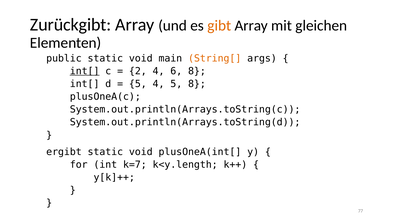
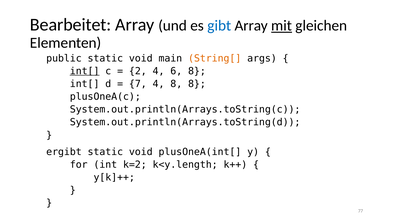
Zurückgibt: Zurückgibt -> Bearbeitet
gibt colour: orange -> blue
mit underline: none -> present
5 at (138, 84): 5 -> 7
4 5: 5 -> 8
k=7: k=7 -> k=2
